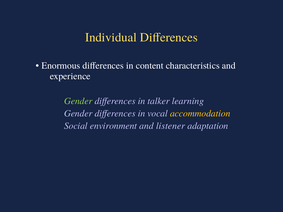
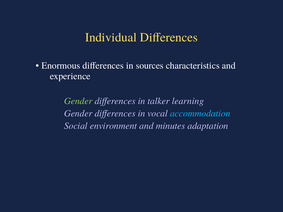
content: content -> sources
accommodation colour: yellow -> light blue
listener: listener -> minutes
